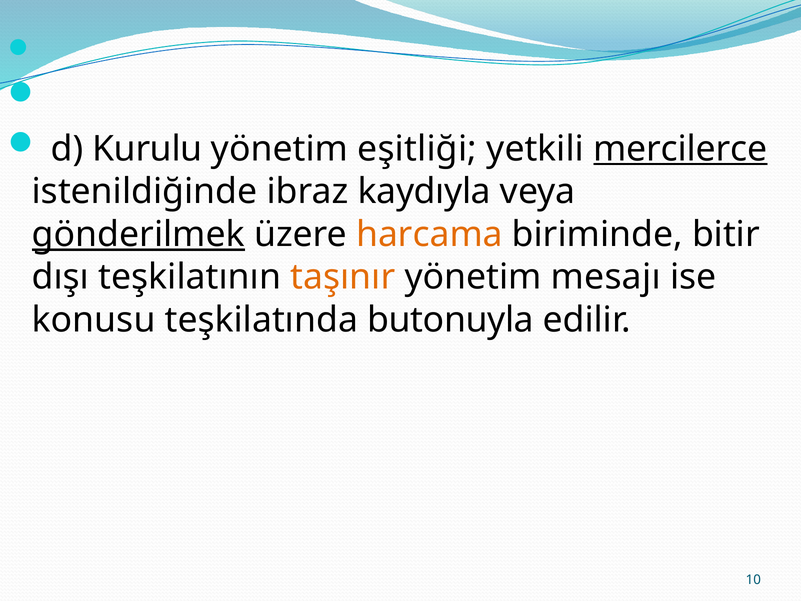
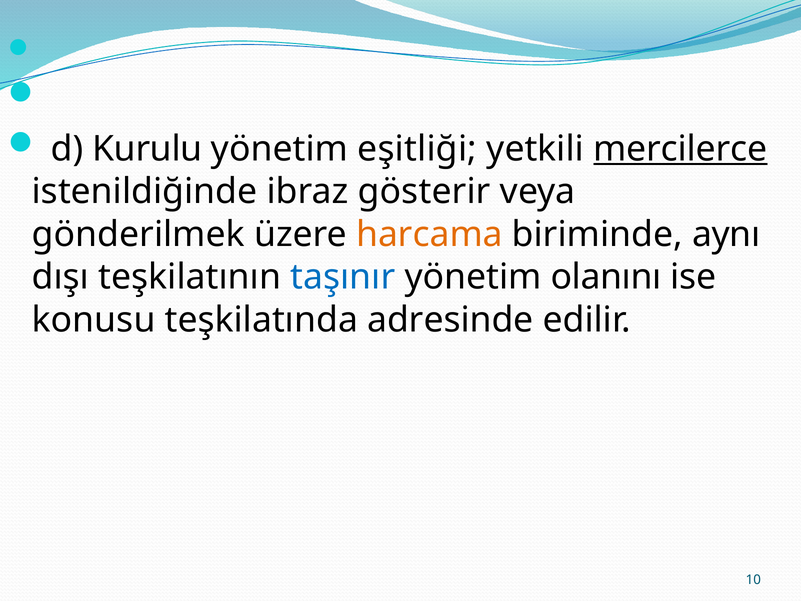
kaydıyla: kaydıyla -> gösterir
gönderilmek underline: present -> none
bitir: bitir -> aynı
taşınır colour: orange -> blue
mesajı: mesajı -> olanını
butonuyla: butonuyla -> adresinde
